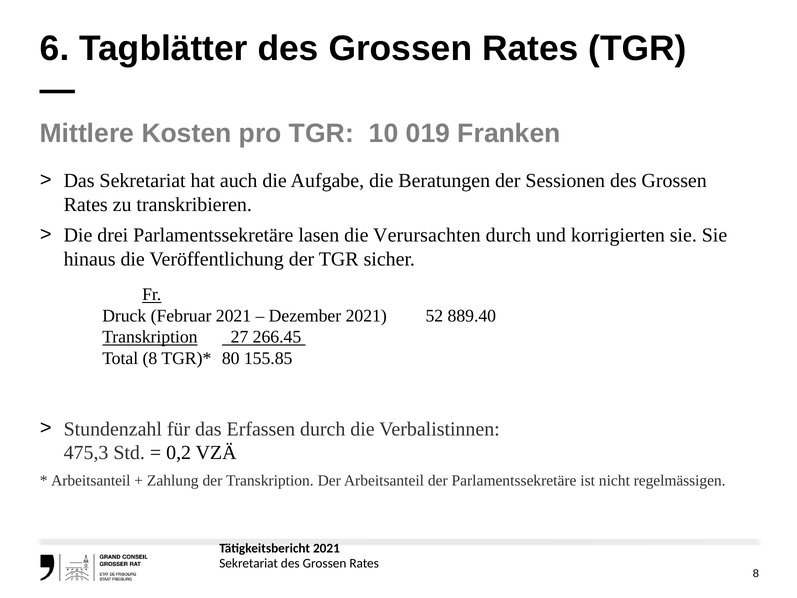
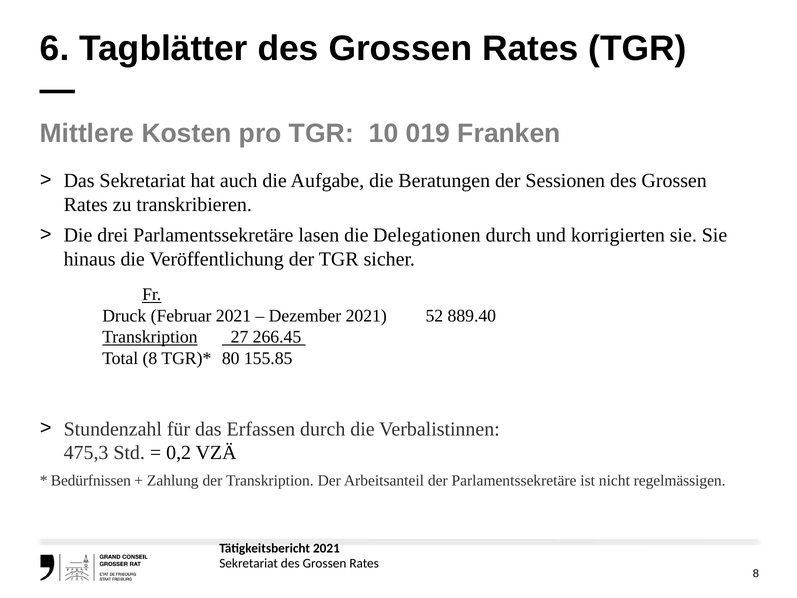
Verursachten: Verursachten -> Delegationen
Arbeitsanteil at (91, 480): Arbeitsanteil -> Bedürfnissen
